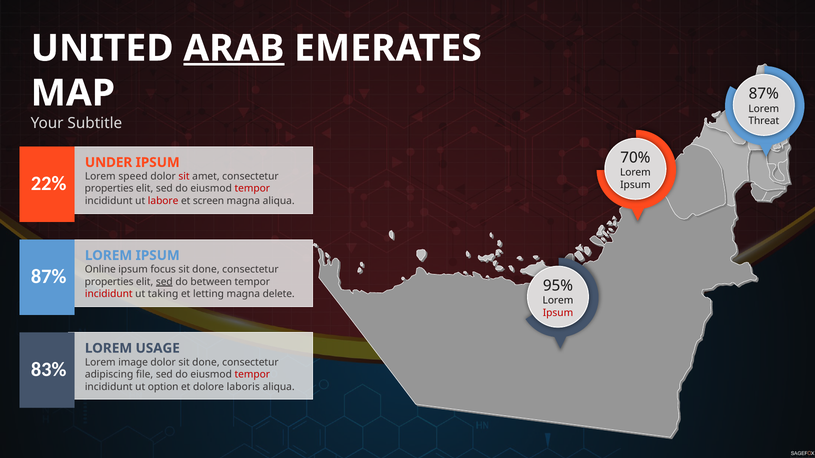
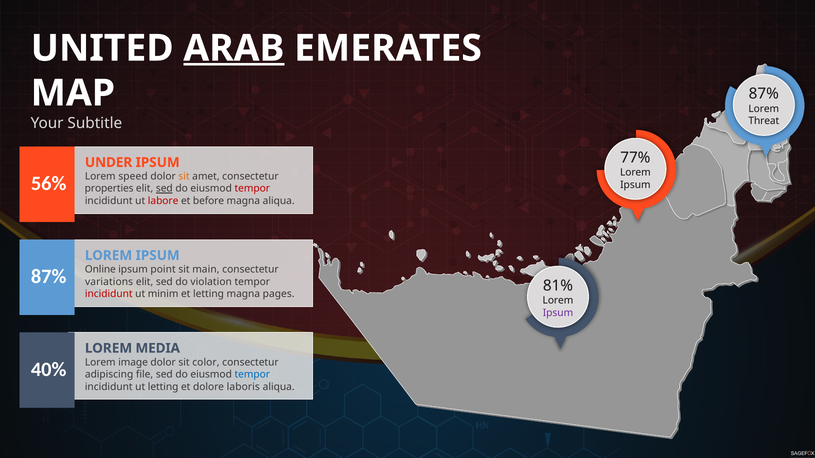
70%: 70% -> 77%
sit at (184, 177) colour: red -> orange
22%: 22% -> 56%
sed at (164, 189) underline: none -> present
screen: screen -> before
focus: focus -> point
done at (206, 270): done -> main
properties at (109, 282): properties -> variations
sed at (164, 282) underline: present -> none
between: between -> violation
95%: 95% -> 81%
taking: taking -> minim
delete: delete -> pages
Ipsum at (558, 313) colour: red -> purple
USAGE: USAGE -> MEDIA
dolor sit done: done -> color
83%: 83% -> 40%
tempor at (252, 375) colour: red -> blue
ut option: option -> letting
